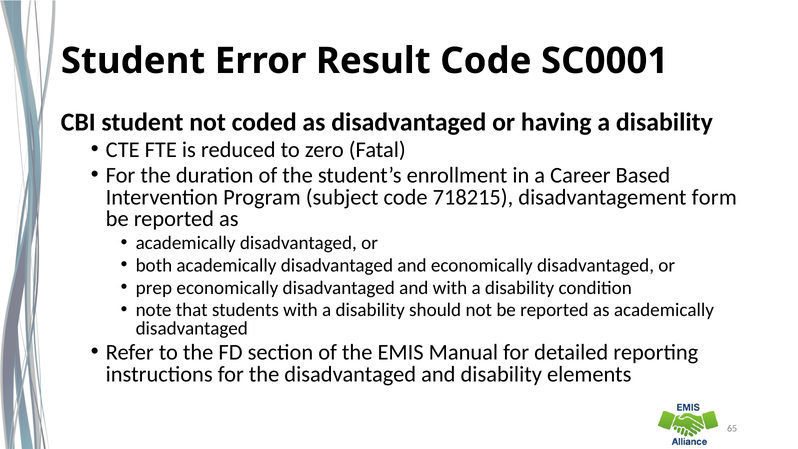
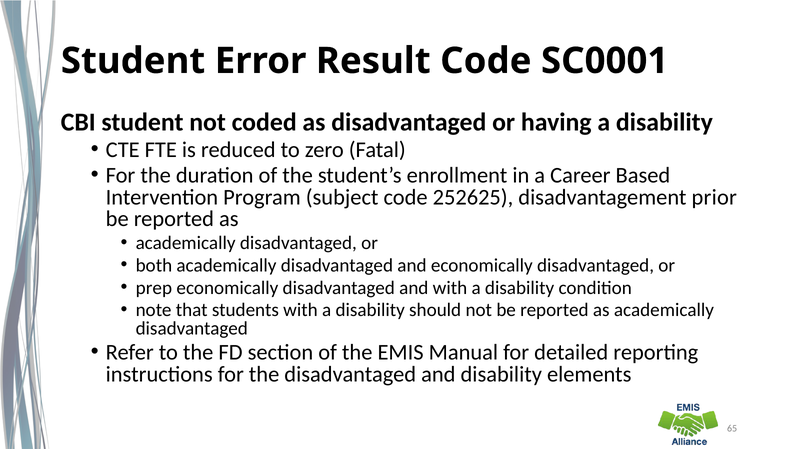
718215: 718215 -> 252625
form: form -> prior
